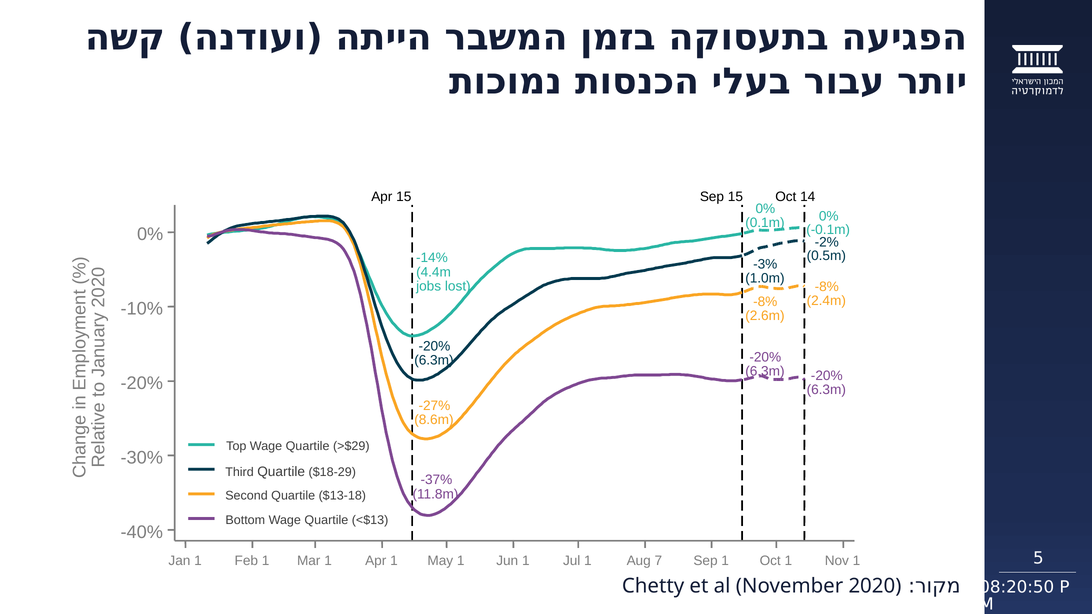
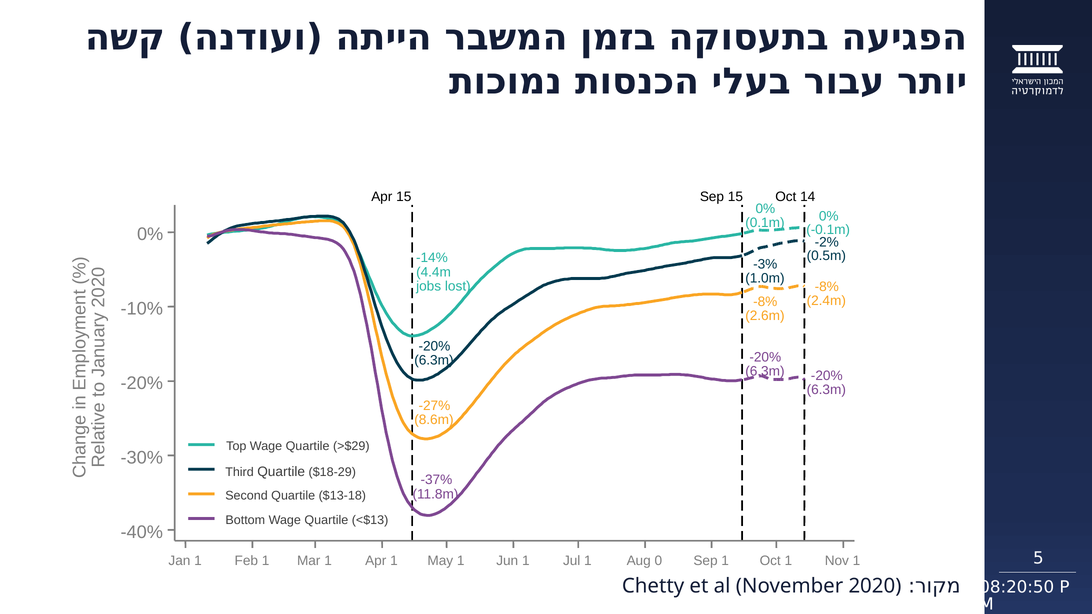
Aug 7: 7 -> 0
